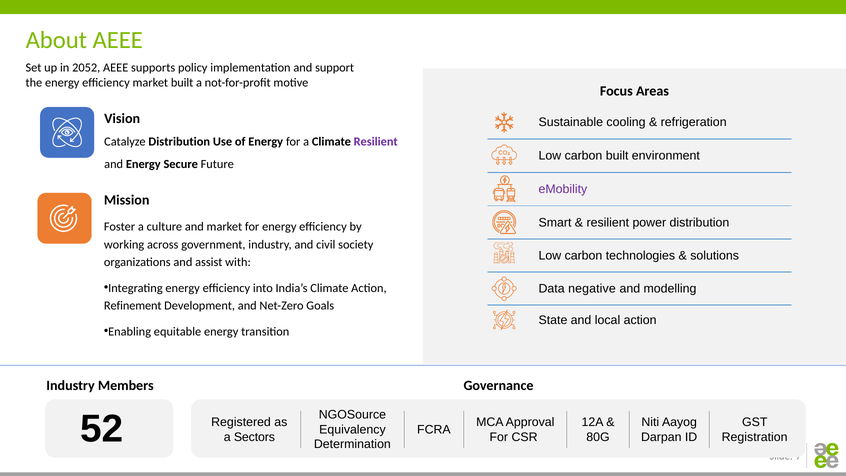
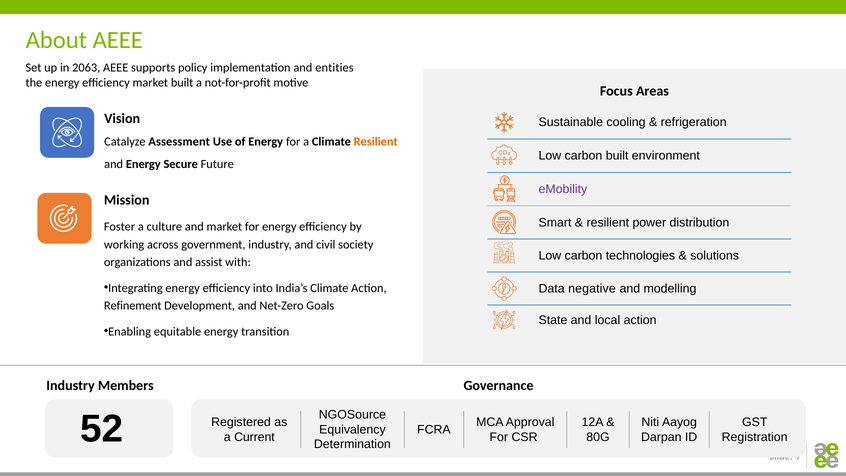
2052: 2052 -> 2063
support: support -> entities
Catalyze Distribution: Distribution -> Assessment
Resilient at (376, 142) colour: purple -> orange
Sectors: Sectors -> Current
